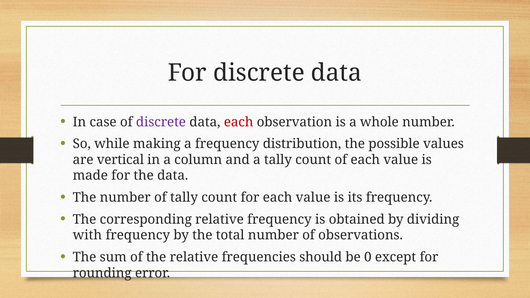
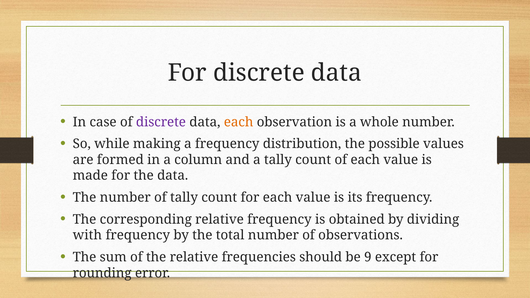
each at (239, 122) colour: red -> orange
vertical: vertical -> formed
0: 0 -> 9
